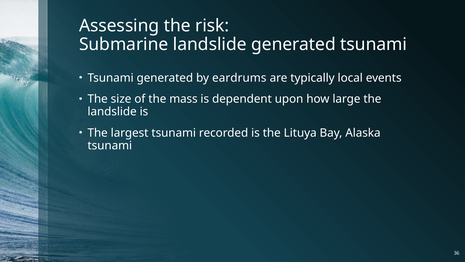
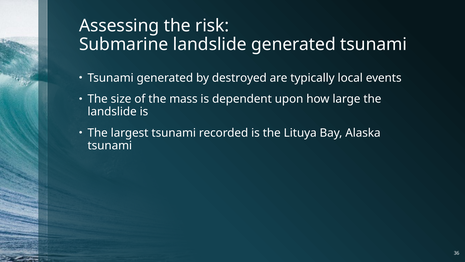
eardrums: eardrums -> destroyed
